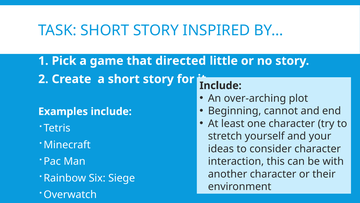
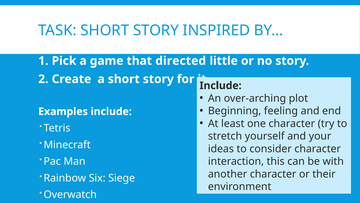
cannot: cannot -> feeling
